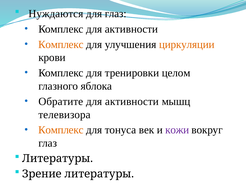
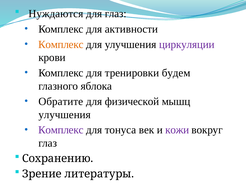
циркуляции colour: orange -> purple
целом: целом -> будем
активности at (132, 101): активности -> физической
телевизора at (64, 114): телевизора -> улучшения
Комплекс at (61, 130) colour: orange -> purple
Литературы at (58, 158): Литературы -> Сохранению
